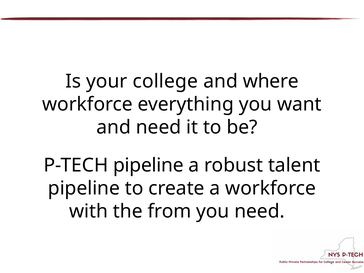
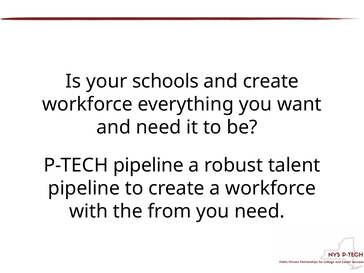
college: college -> schools
and where: where -> create
